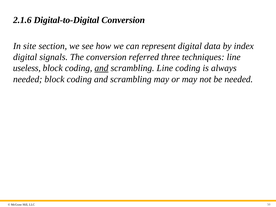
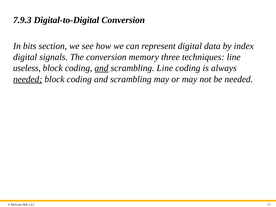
2.1.6: 2.1.6 -> 7.9.3
site: site -> bits
referred: referred -> memory
needed at (28, 79) underline: none -> present
